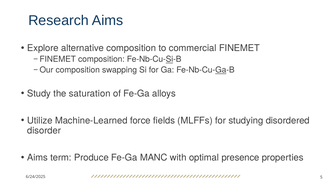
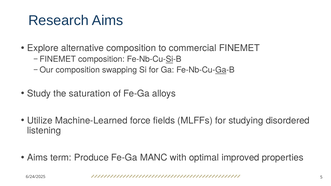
disorder: disorder -> listening
presence: presence -> improved
